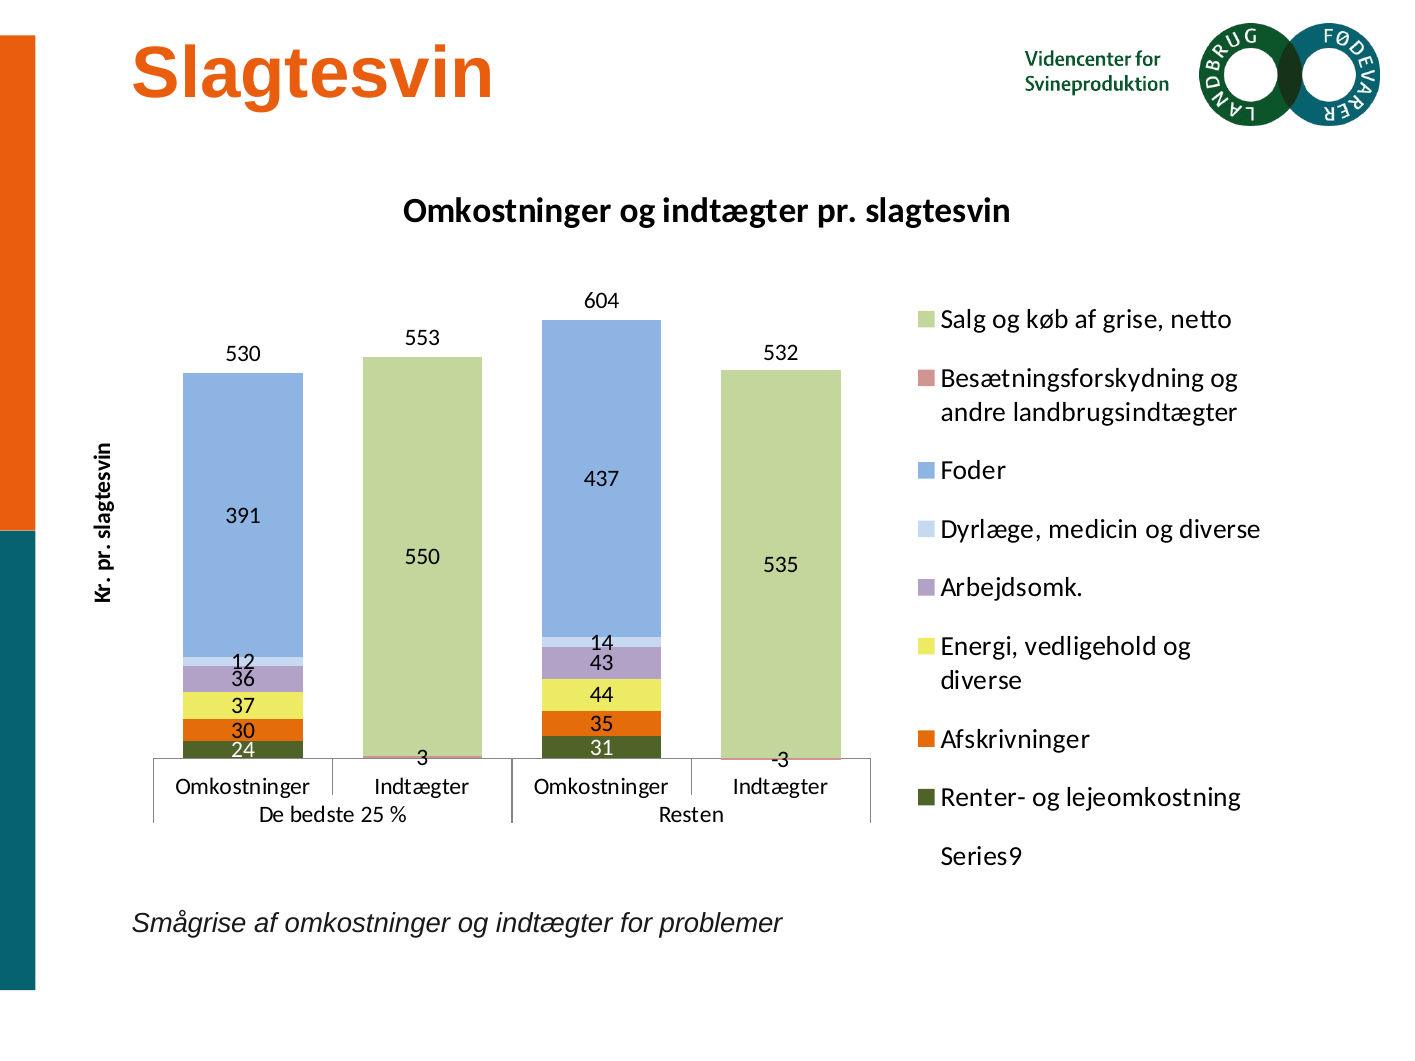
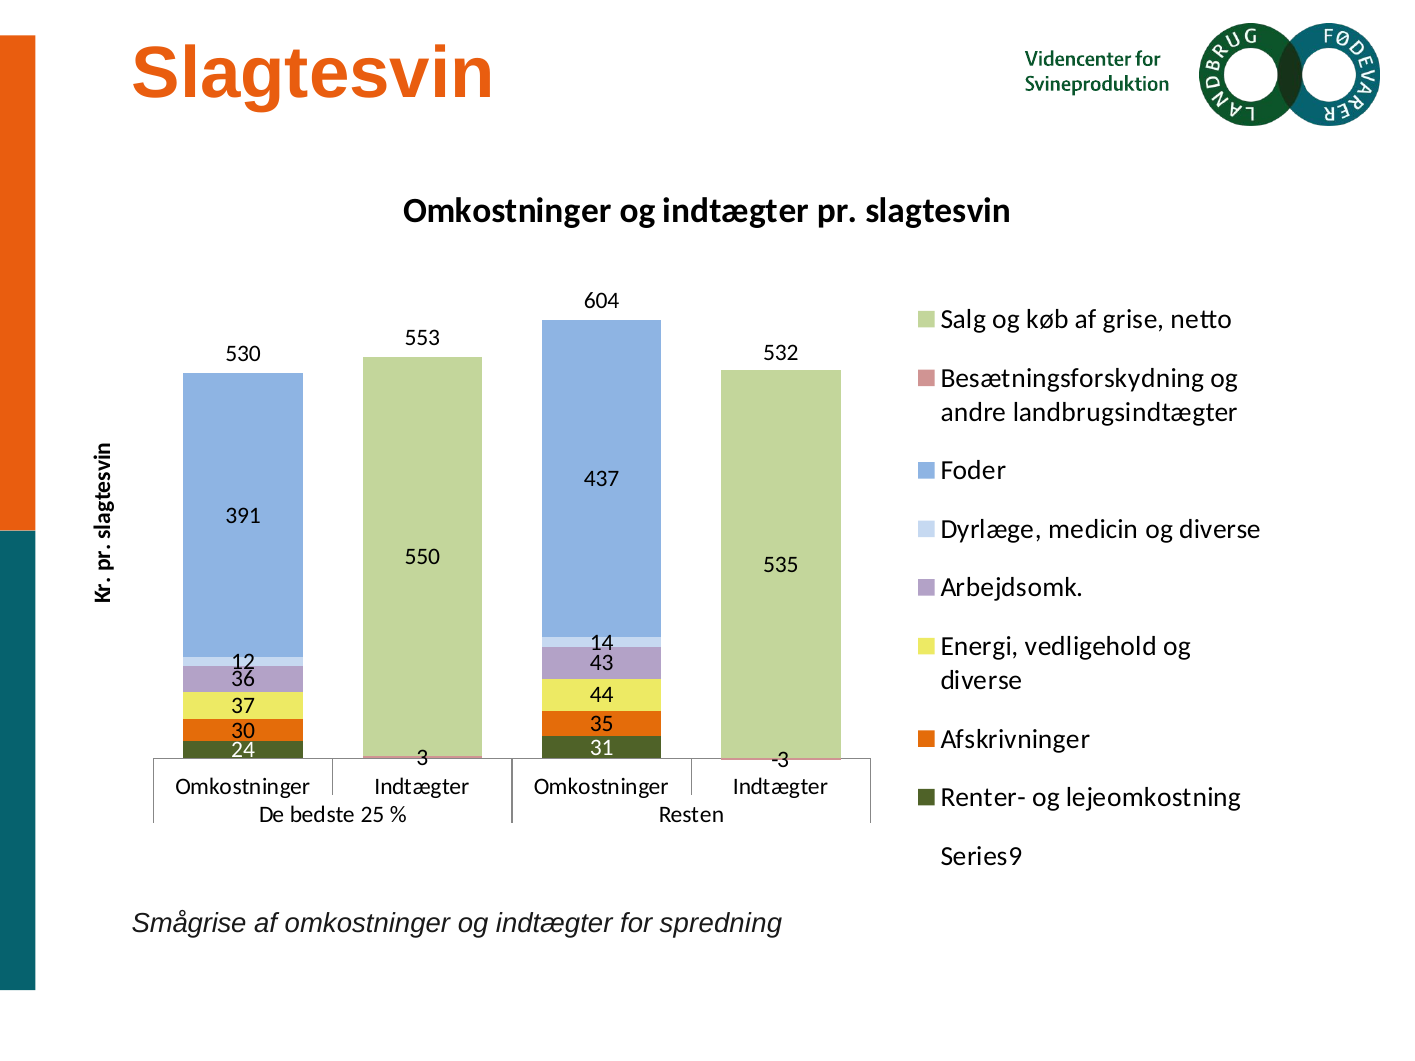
problemer: problemer -> spredning
